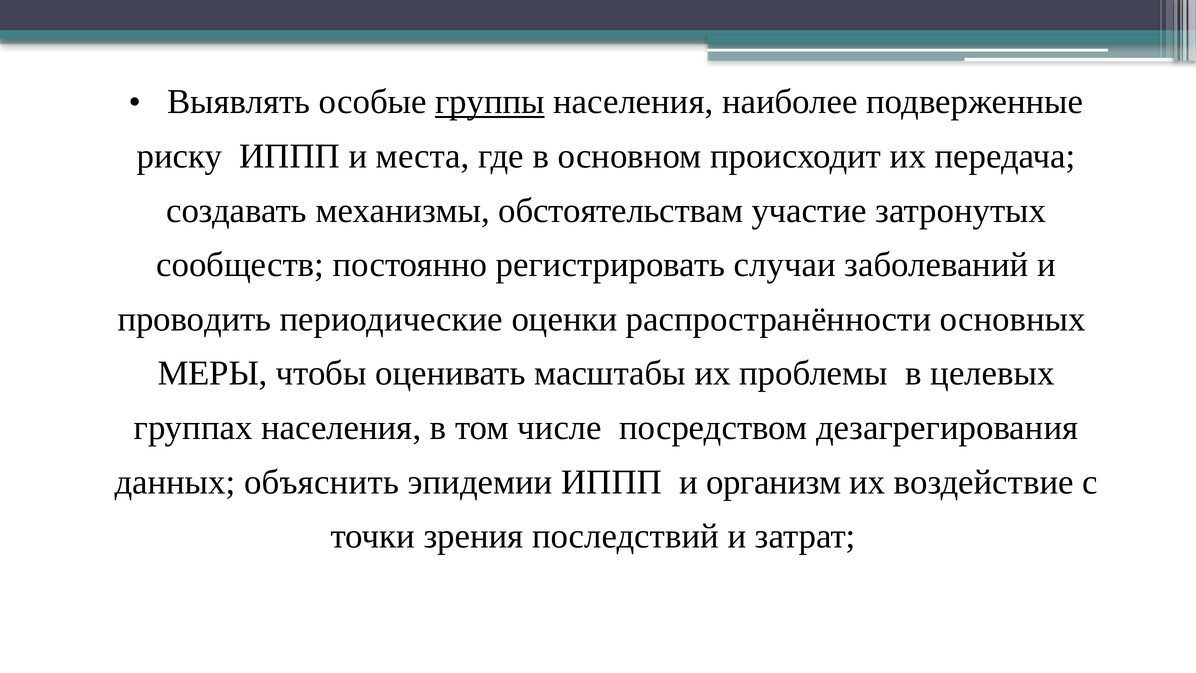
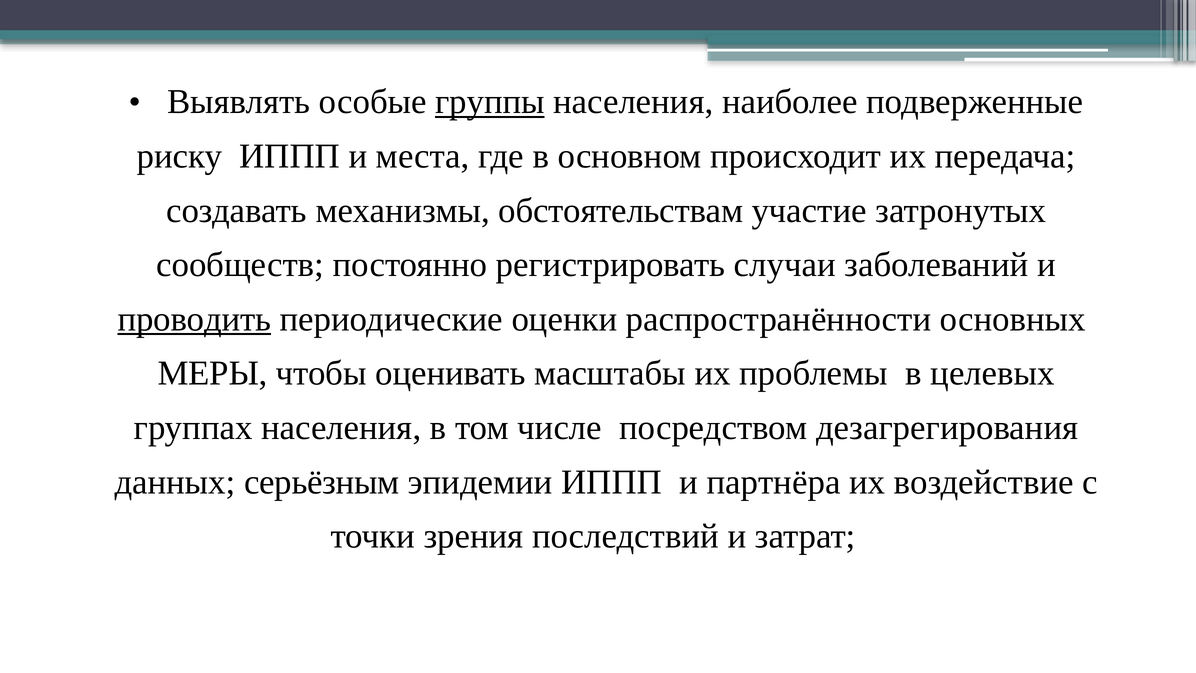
проводить underline: none -> present
объяснить: объяснить -> серьёзным
организм: организм -> партнёра
